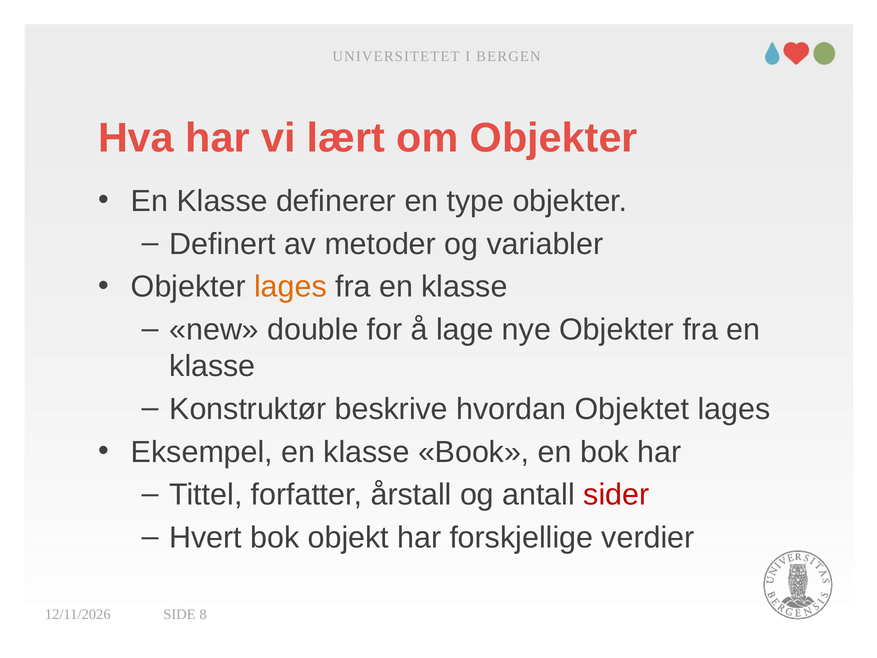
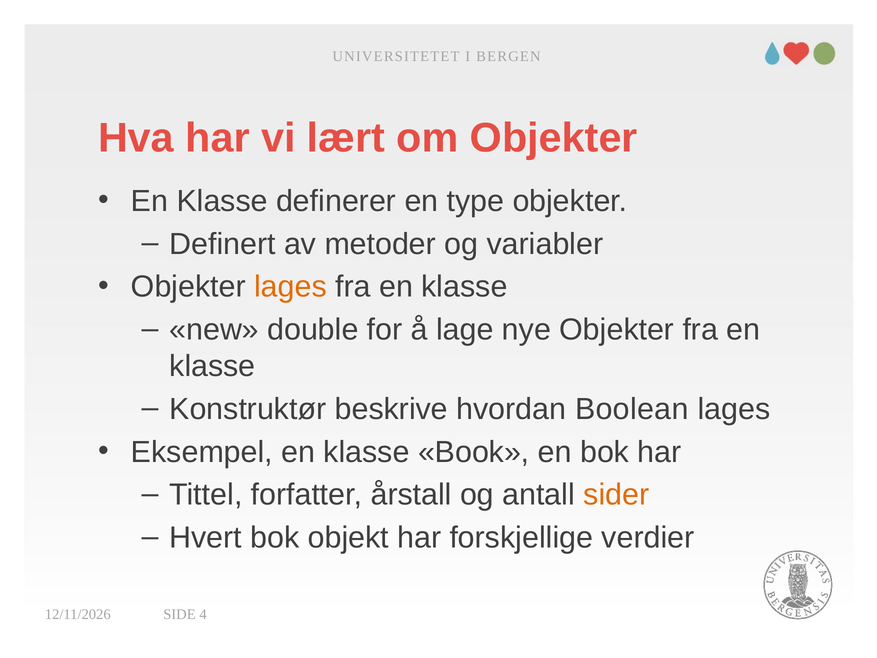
Objektet: Objektet -> Boolean
sider colour: red -> orange
8: 8 -> 4
